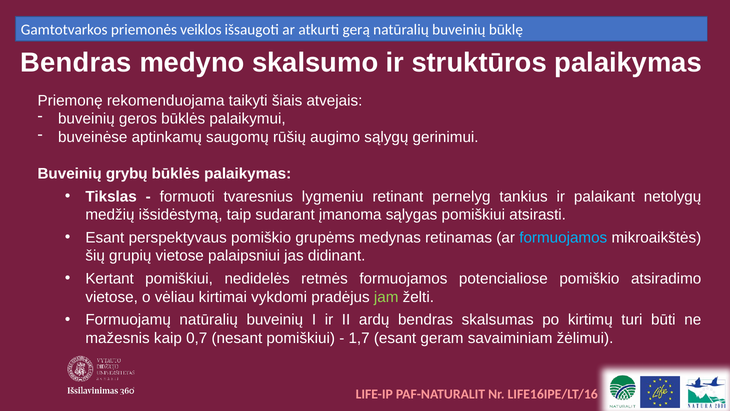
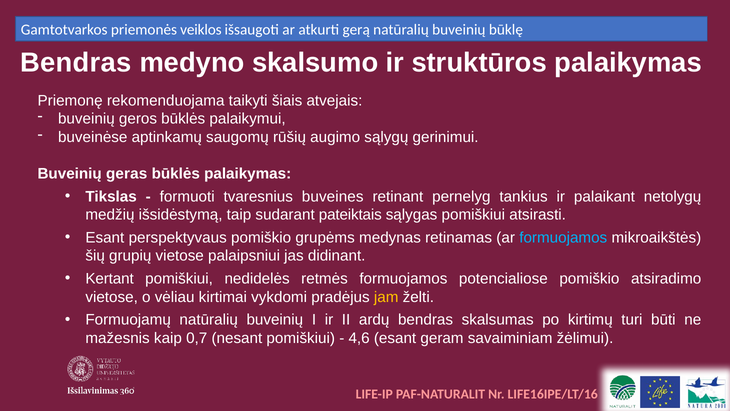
grybų: grybų -> geras
lygmeniu: lygmeniu -> buveines
įmanoma: įmanoma -> pateiktais
jam colour: light green -> yellow
1,7: 1,7 -> 4,6
